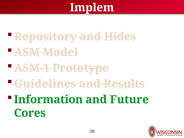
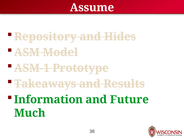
Implem: Implem -> Assume
Guidelines: Guidelines -> Takeaways
Cores: Cores -> Much
